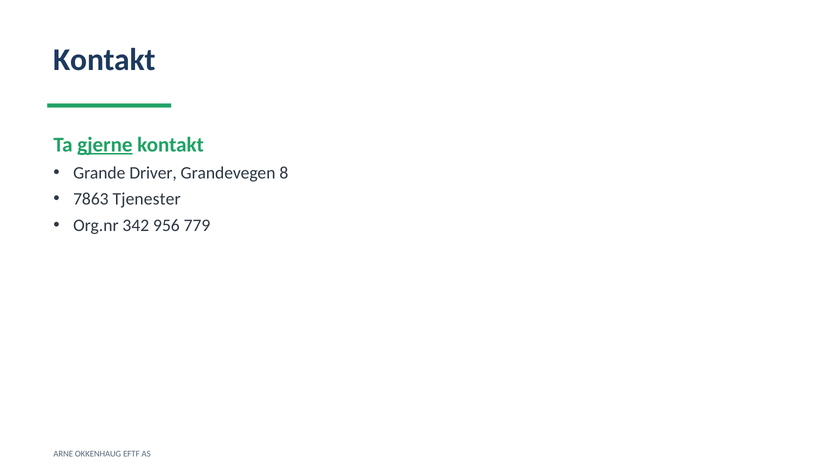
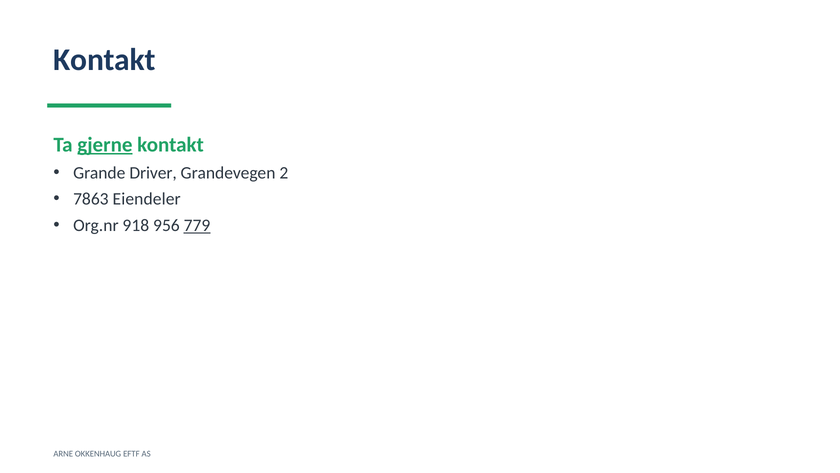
8: 8 -> 2
Tjenester: Tjenester -> Eiendeler
342: 342 -> 918
779 underline: none -> present
